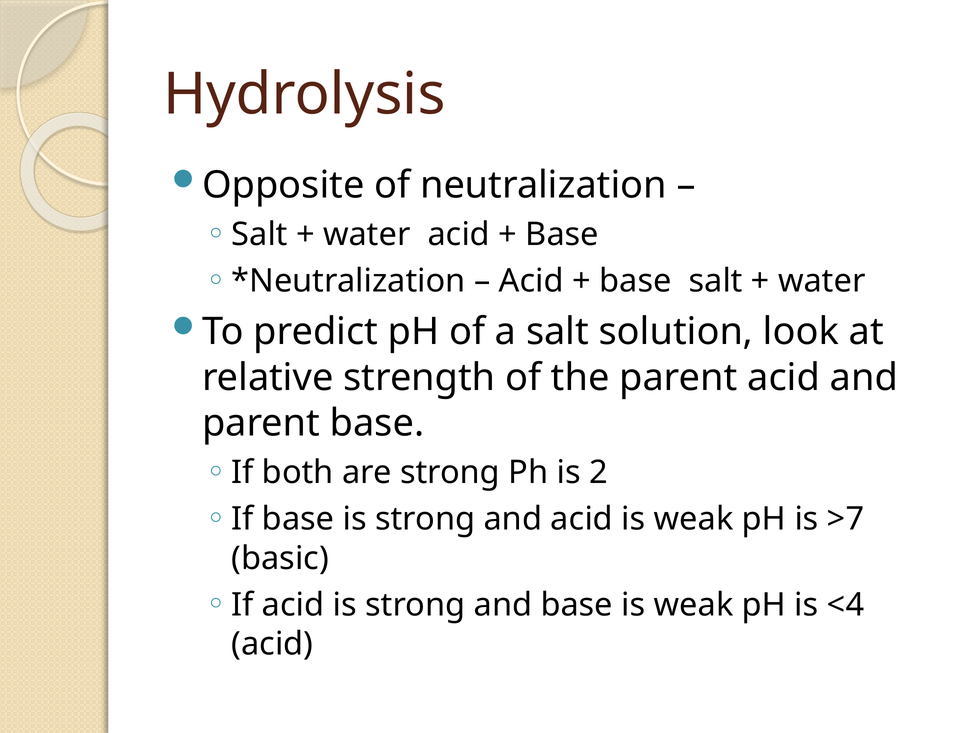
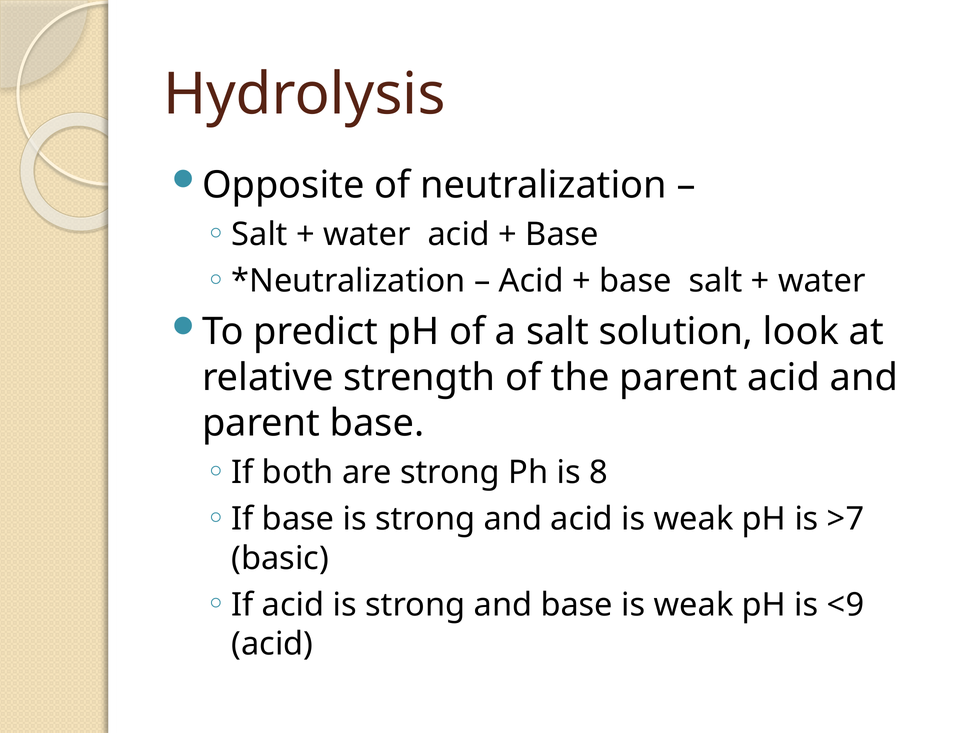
2: 2 -> 8
<4: <4 -> <9
